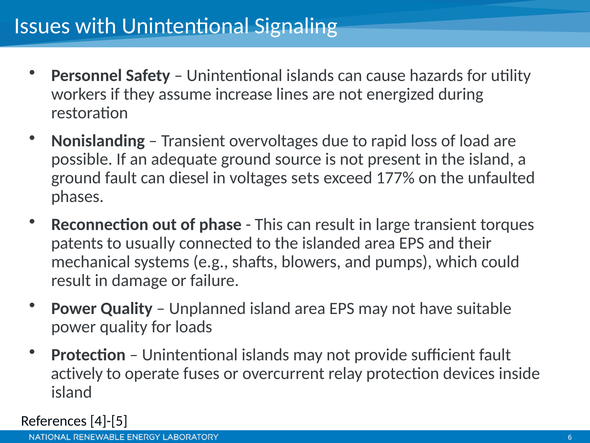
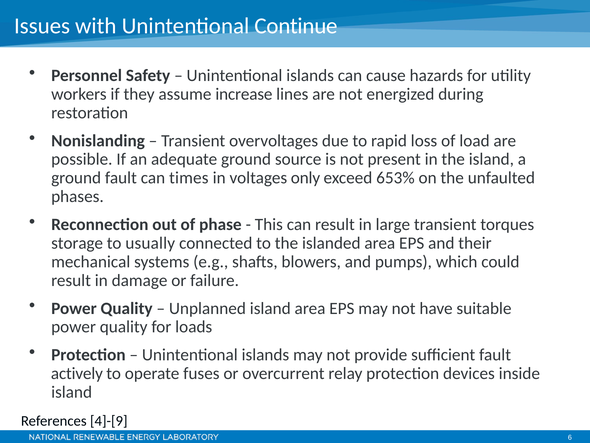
Signaling: Signaling -> Continue
diesel: diesel -> times
sets: sets -> only
177%: 177% -> 653%
patents: patents -> storage
4]-[5: 4]-[5 -> 4]-[9
